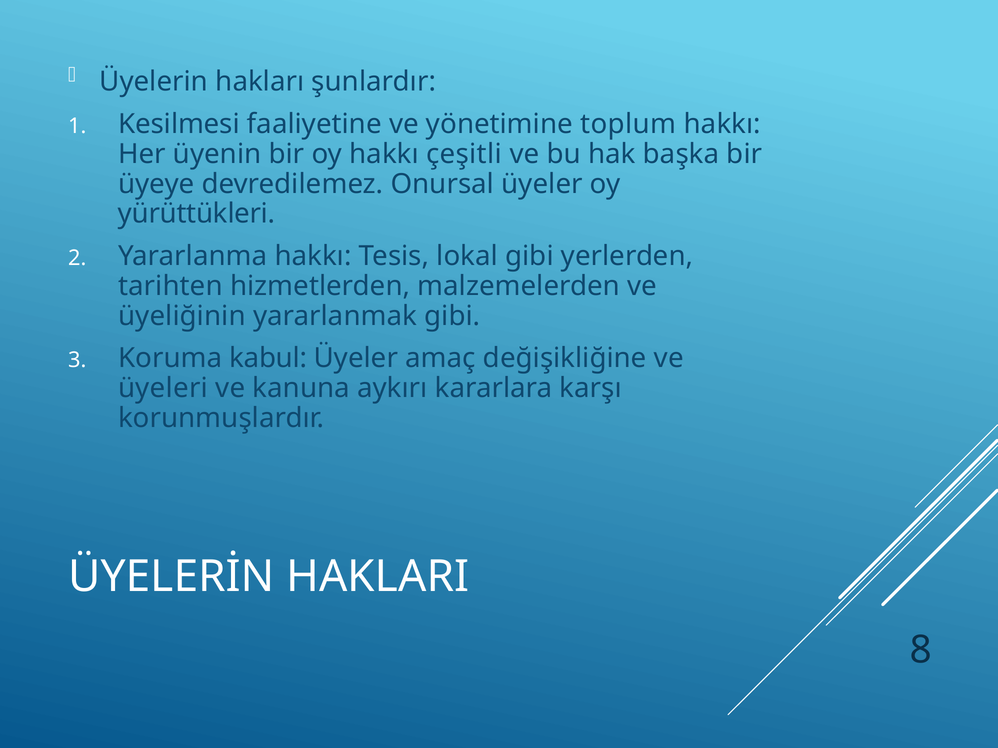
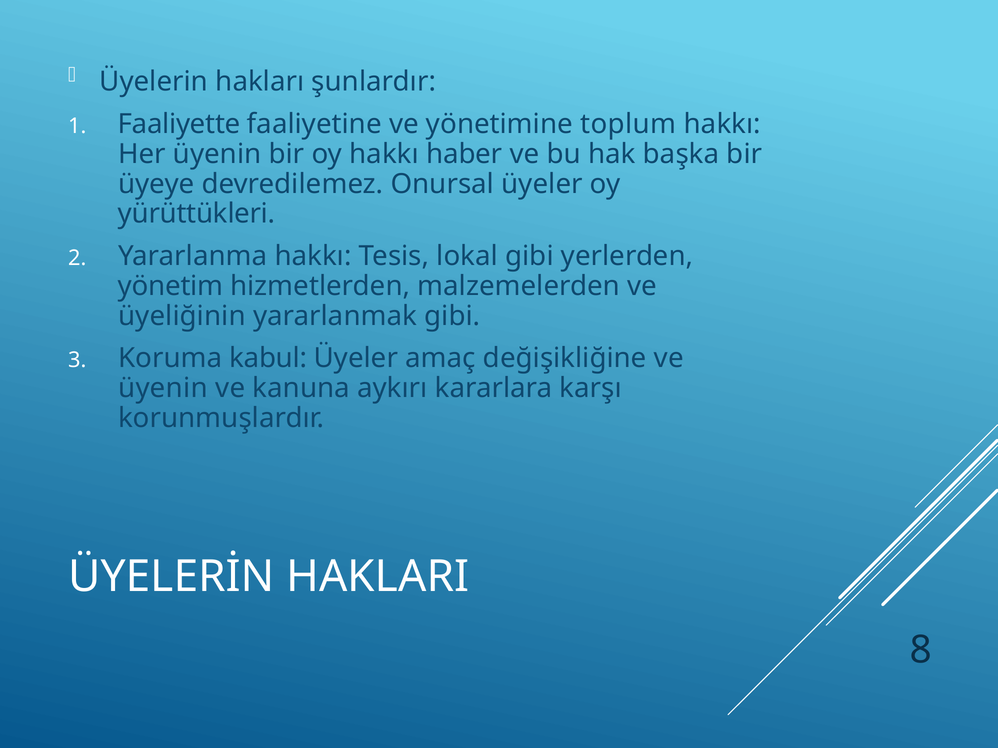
Kesilmesi: Kesilmesi -> Faaliyette
çeşitli: çeşitli -> haber
tarihten: tarihten -> yönetim
üyeleri at (163, 388): üyeleri -> üyenin
